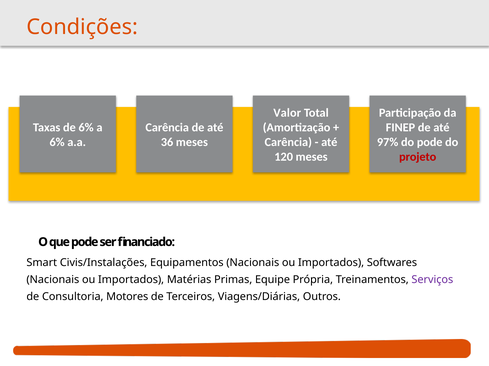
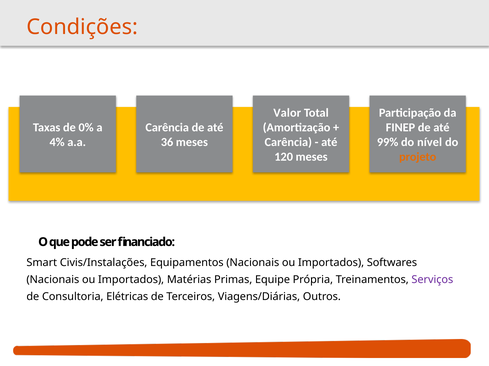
de 6%: 6% -> 0%
6% at (57, 142): 6% -> 4%
97%: 97% -> 99%
do pode: pode -> nível
projeto colour: red -> orange
Motores: Motores -> Elétricas
